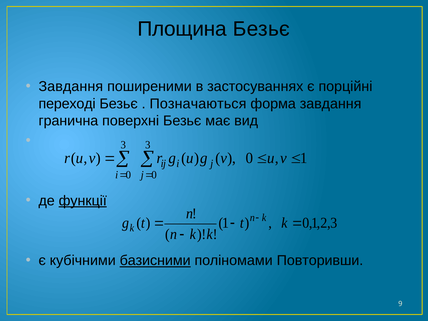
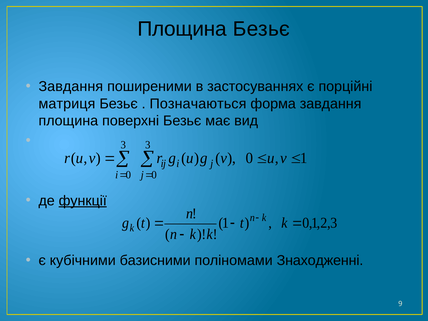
переході: переході -> матриця
гранична at (68, 121): гранична -> площина
базисними underline: present -> none
Повторивши: Повторивши -> Знаходженні
